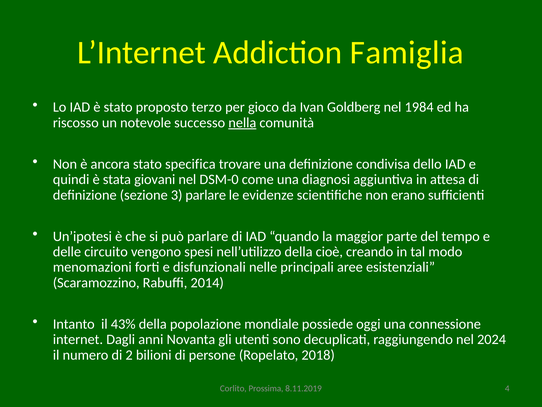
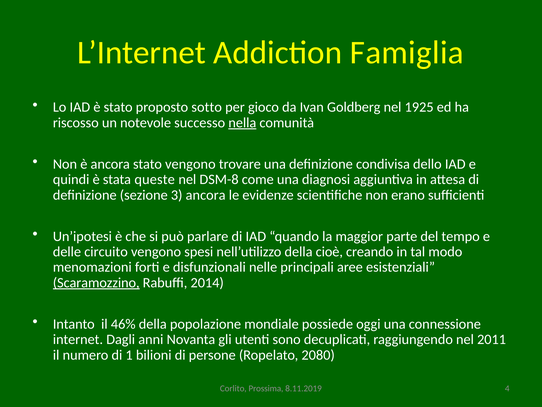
terzo: terzo -> sotto
1984: 1984 -> 1925
stato specifica: specifica -> vengono
giovani: giovani -> queste
DSM-0: DSM-0 -> DSM-8
3 parlare: parlare -> ancora
Scaramozzino underline: none -> present
43%: 43% -> 46%
2024: 2024 -> 2011
2: 2 -> 1
2018: 2018 -> 2080
